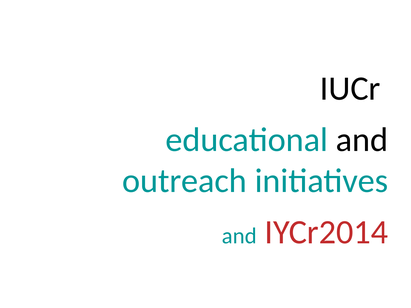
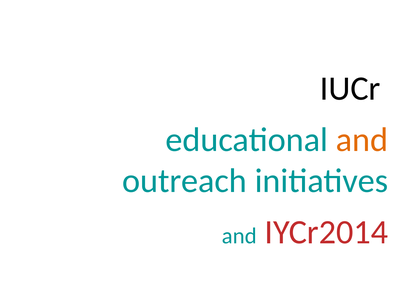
and at (362, 140) colour: black -> orange
